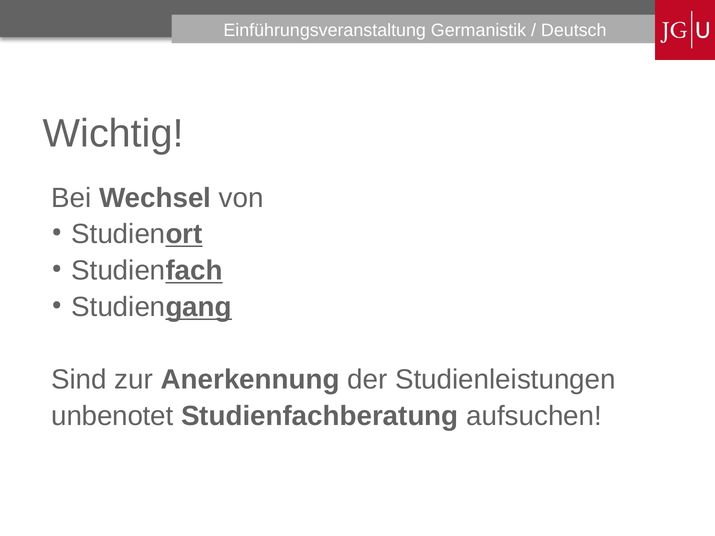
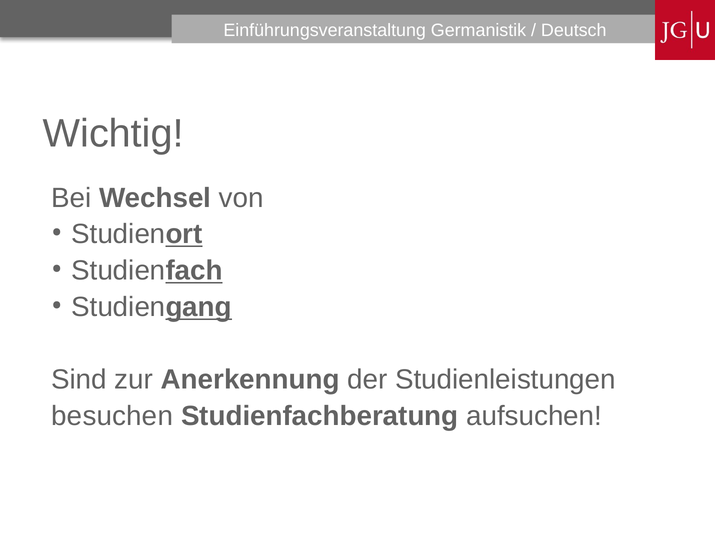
unbenotet: unbenotet -> besuchen
